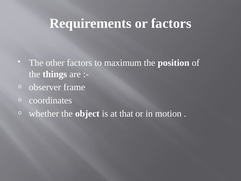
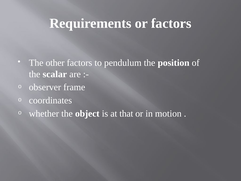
maximum: maximum -> pendulum
things: things -> scalar
